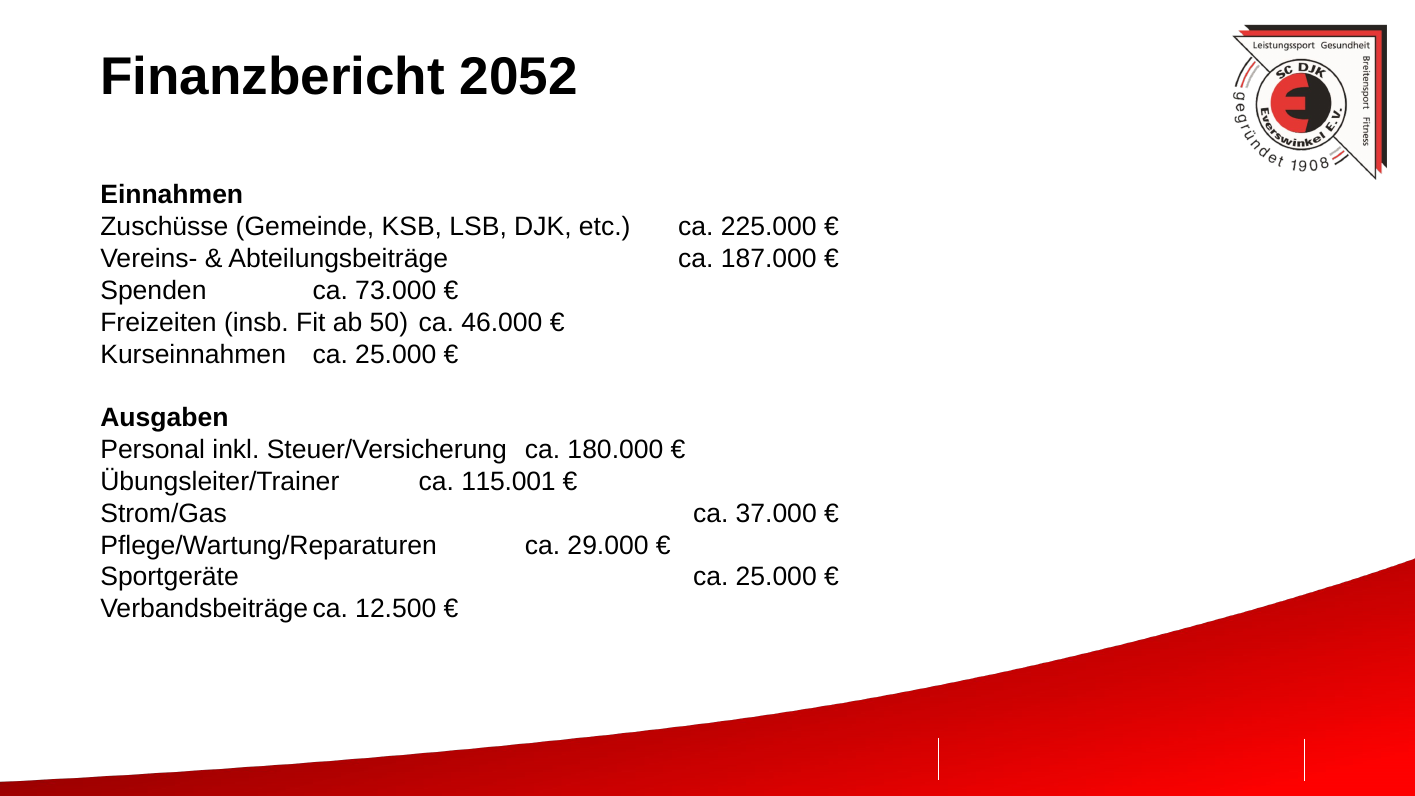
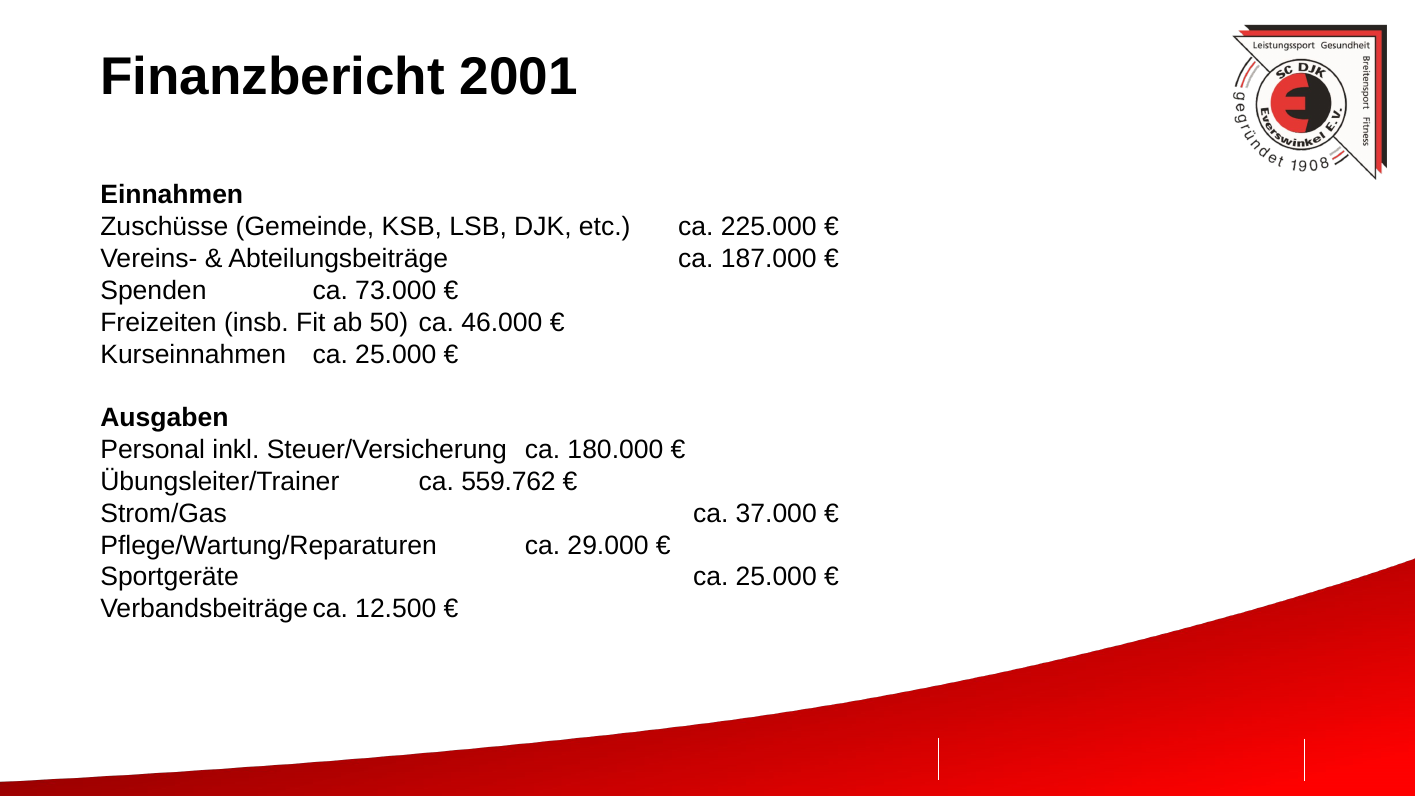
2052: 2052 -> 2001
115.001: 115.001 -> 559.762
